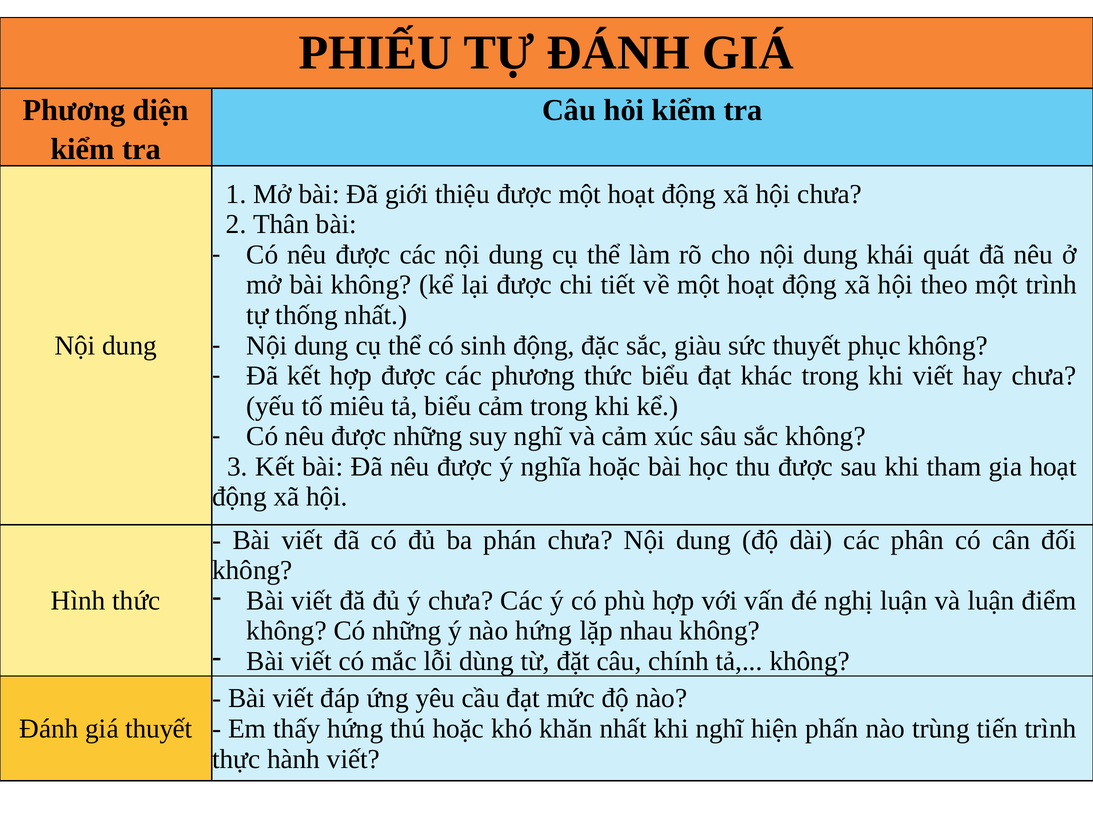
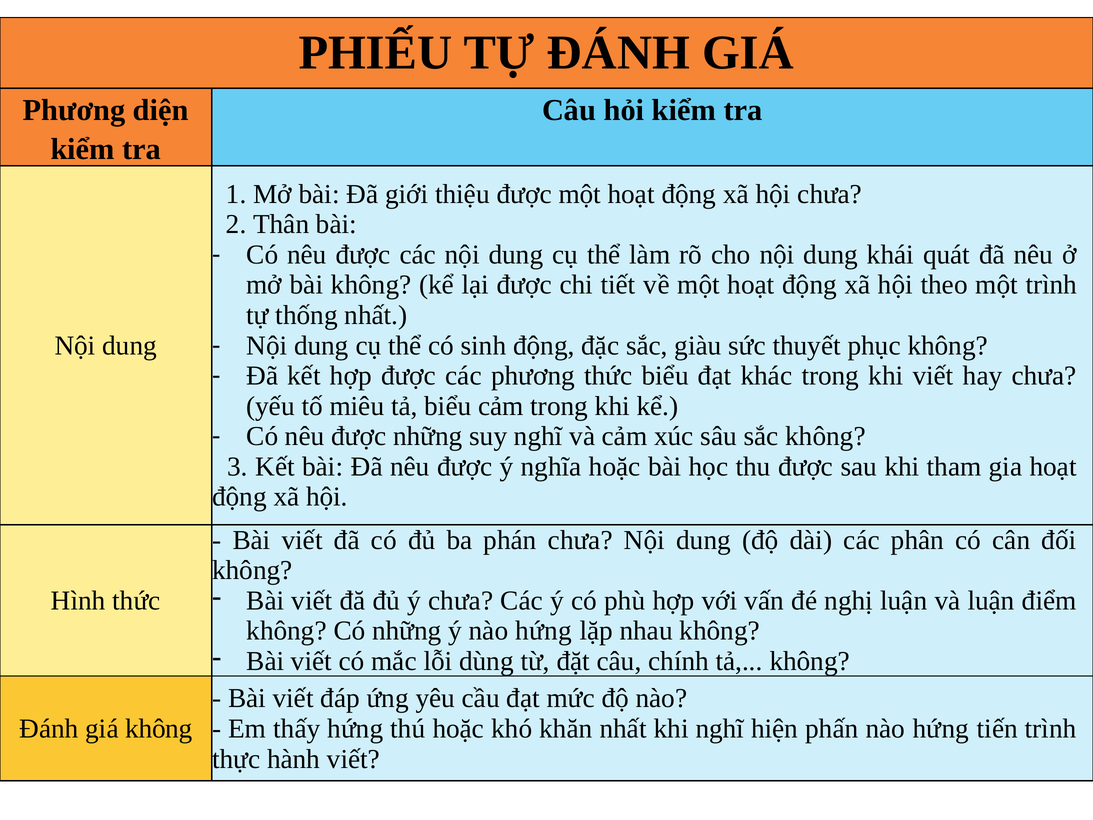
giá thuyết: thuyết -> không
phấn nào trùng: trùng -> hứng
